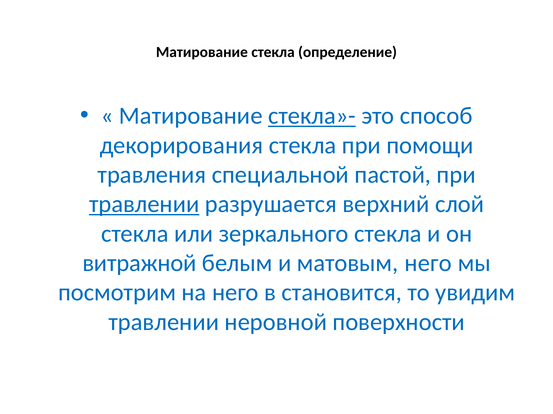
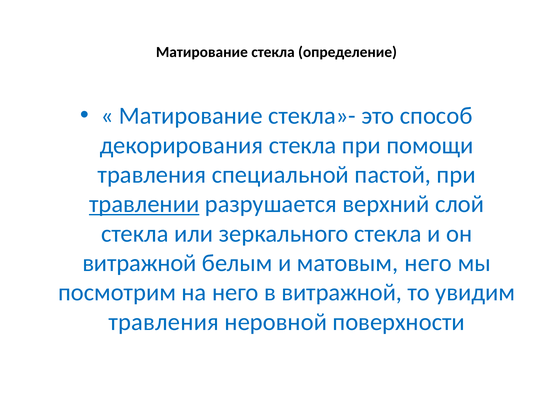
стекла»- underline: present -> none
в становится: становится -> витражной
травлении at (164, 323): травлении -> травления
